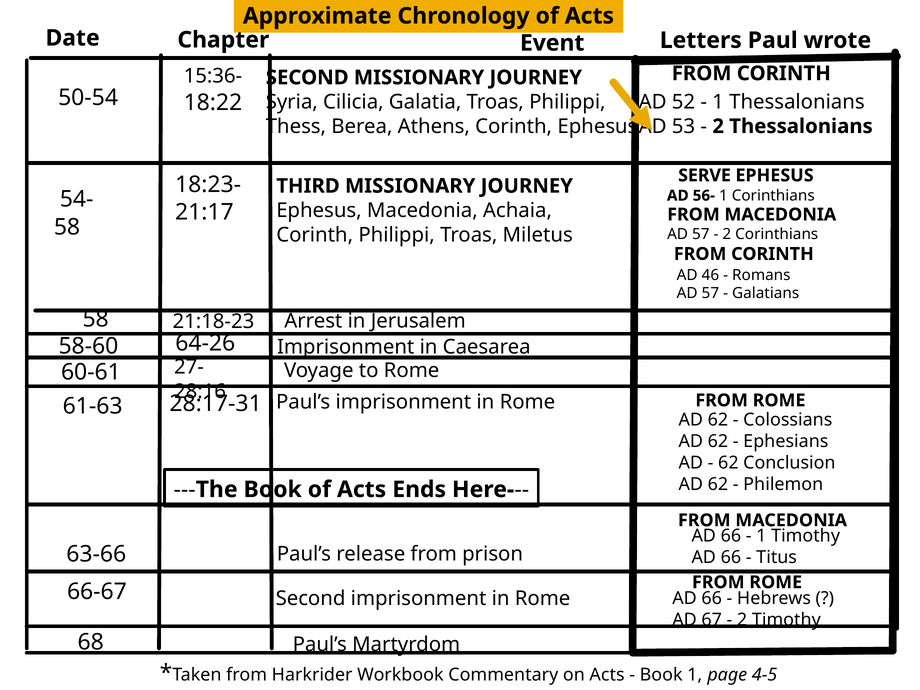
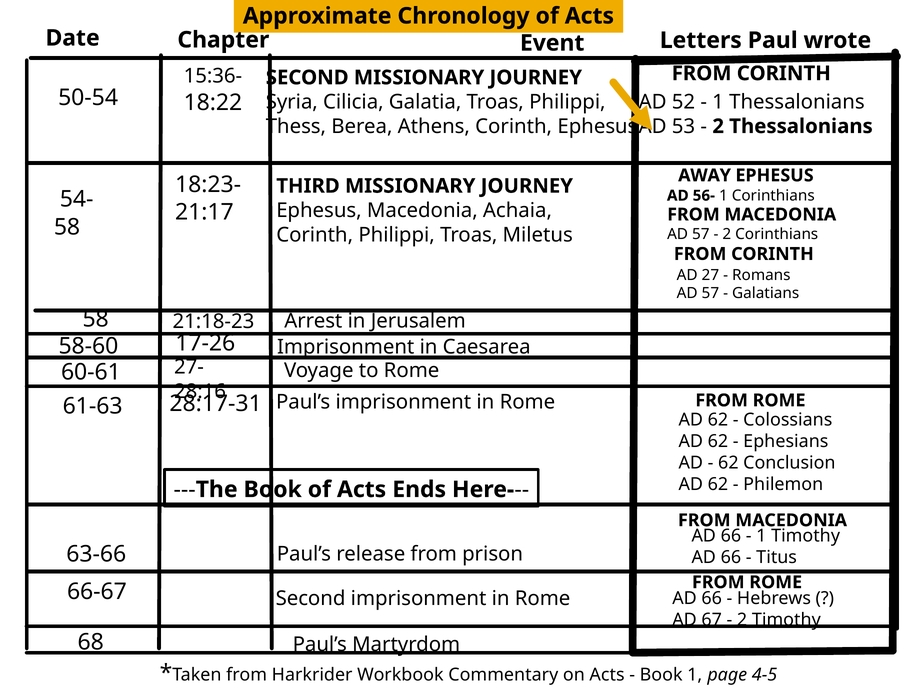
SERVE: SERVE -> AWAY
46: 46 -> 27
64-26: 64-26 -> 17-26
